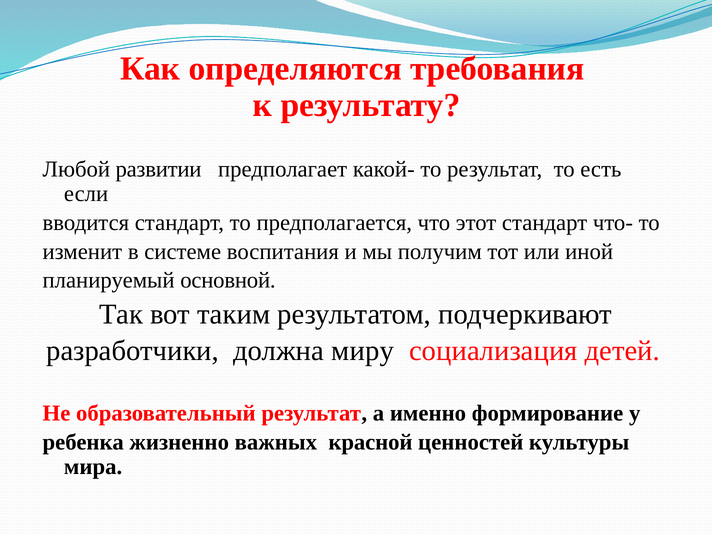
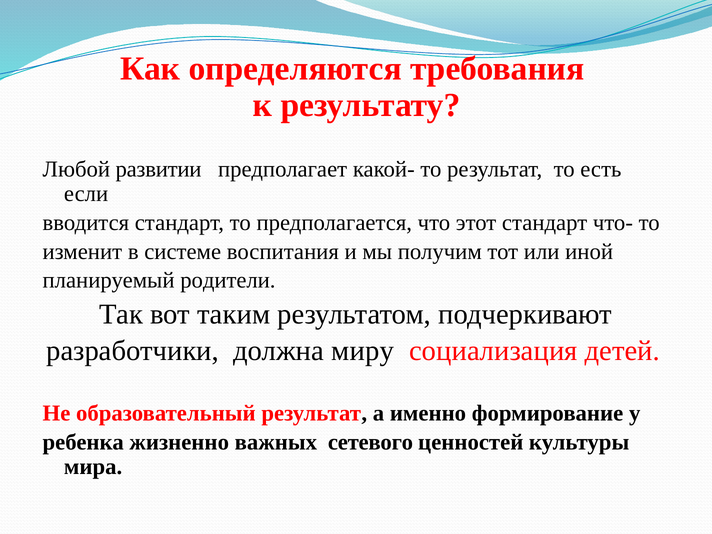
основной: основной -> родители
красной: красной -> сетевого
